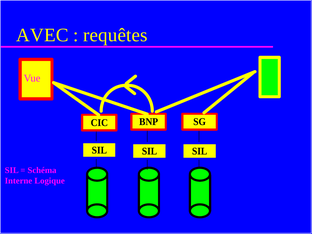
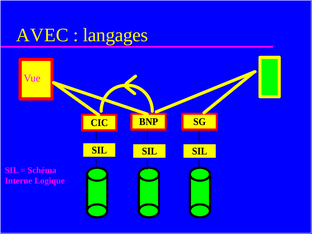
requêtes: requêtes -> langages
